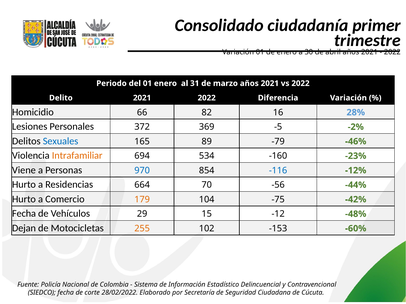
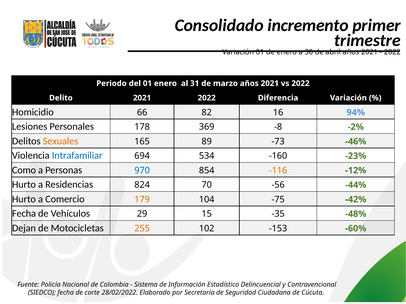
ciudadanía: ciudadanía -> incremento
28%: 28% -> 94%
372: 372 -> 178
-5: -5 -> -8
Sexuales colour: blue -> orange
-79: -79 -> -73
Intrafamiliar colour: orange -> blue
Viene: Viene -> Como
-116 colour: blue -> orange
664: 664 -> 824
-12: -12 -> -35
